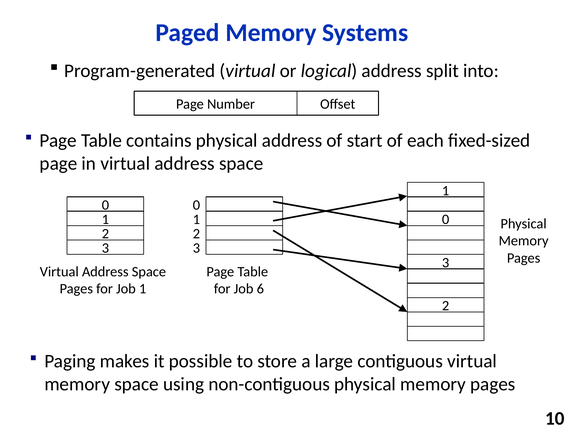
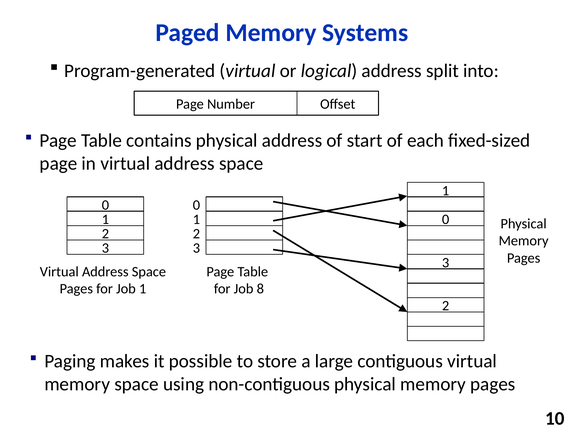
6: 6 -> 8
